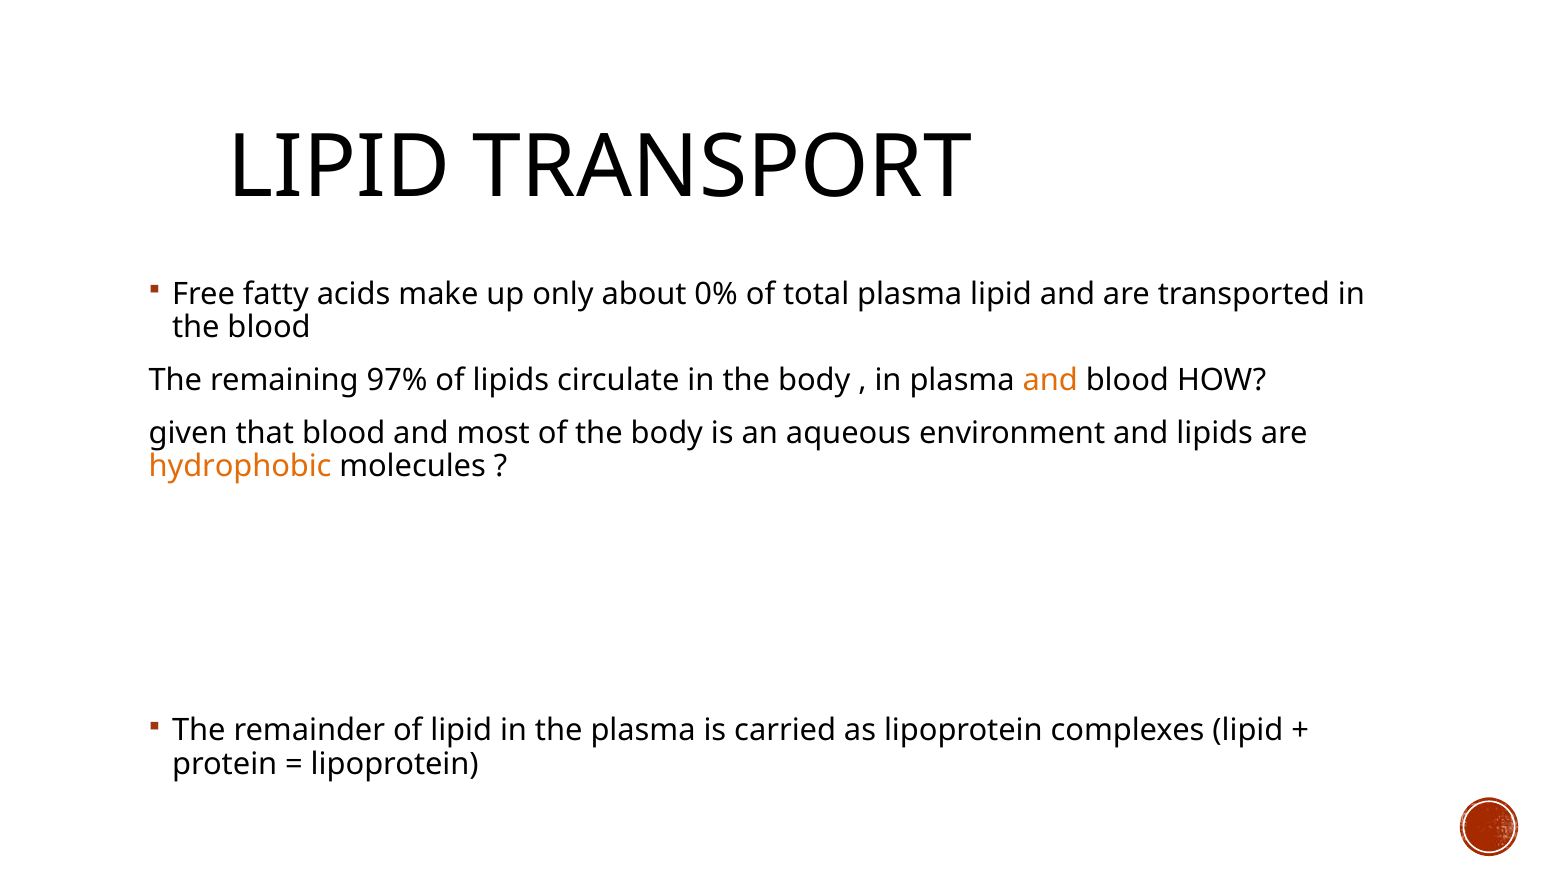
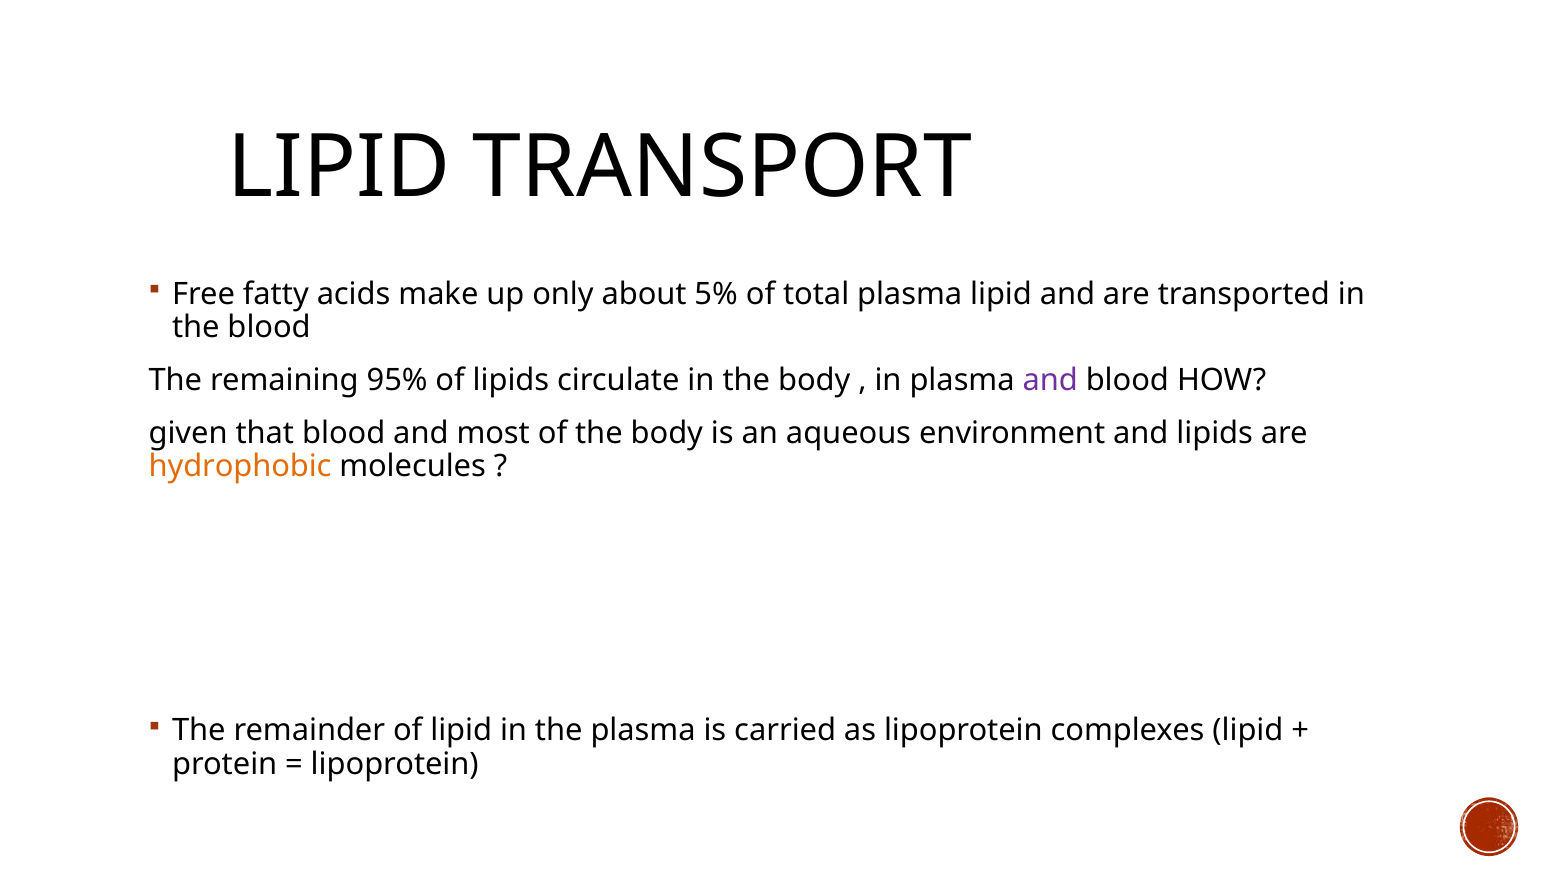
0%: 0% -> 5%
97%: 97% -> 95%
and at (1050, 380) colour: orange -> purple
